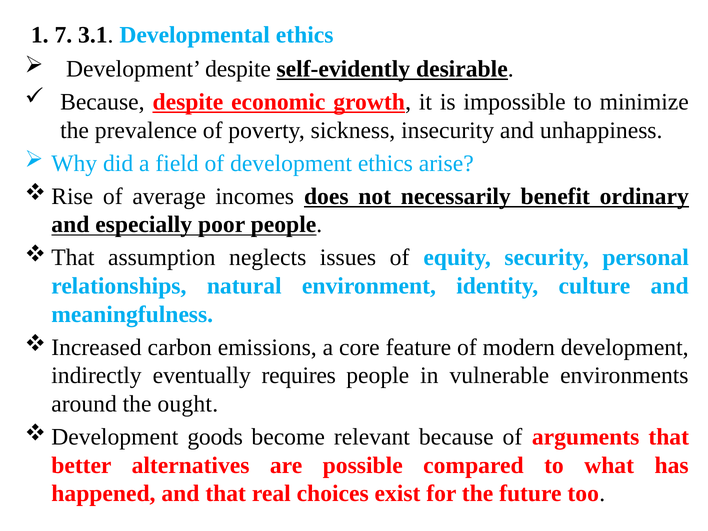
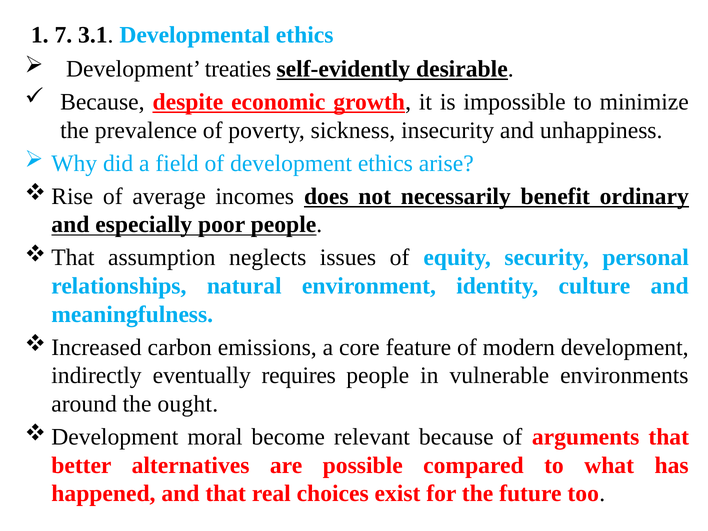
Development despite: despite -> treaties
goods: goods -> moral
